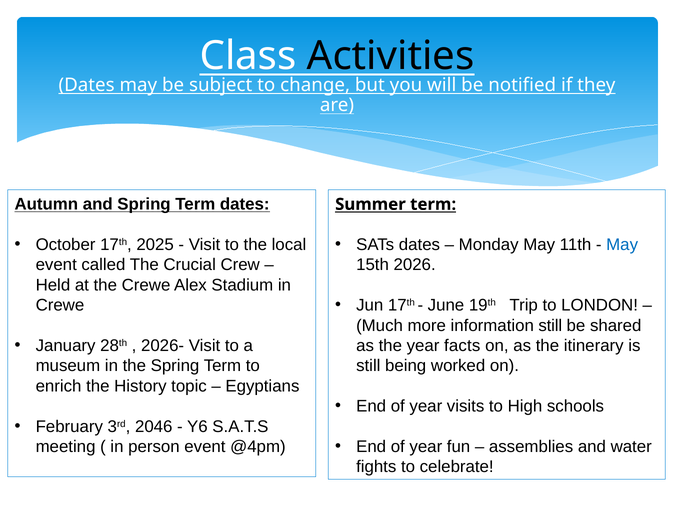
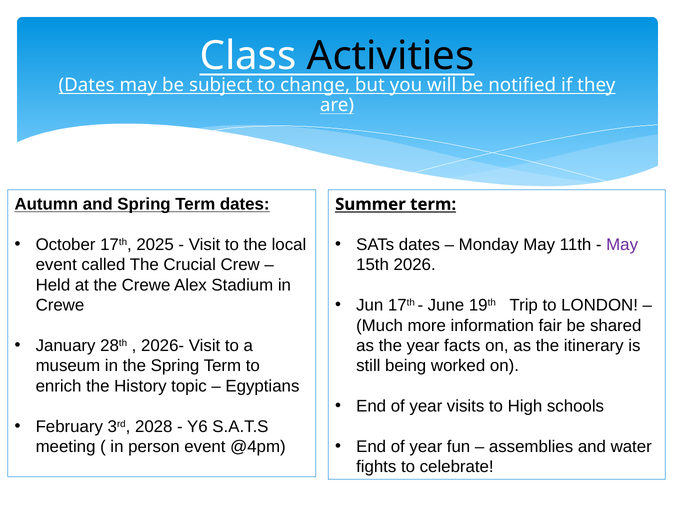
May at (622, 245) colour: blue -> purple
information still: still -> fair
2046: 2046 -> 2028
